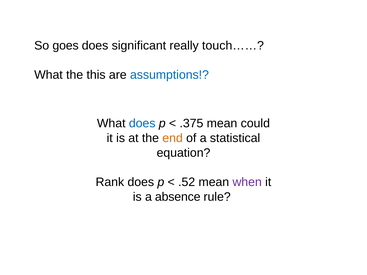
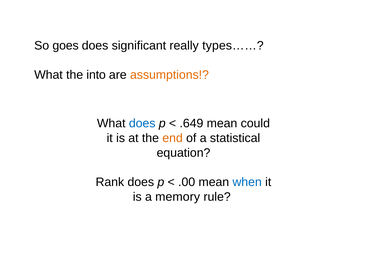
touch……: touch…… -> types……
this: this -> into
assumptions colour: blue -> orange
.375: .375 -> .649
.52: .52 -> .00
when colour: purple -> blue
absence: absence -> memory
